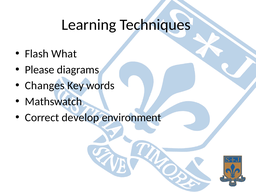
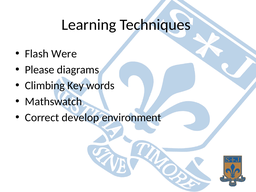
What: What -> Were
Changes: Changes -> Climbing
